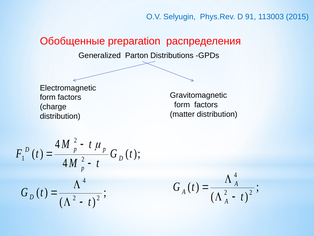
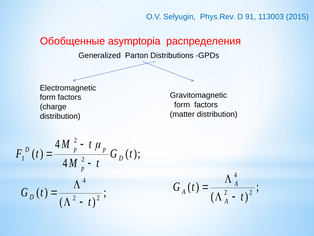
preparation: preparation -> asymptopia
